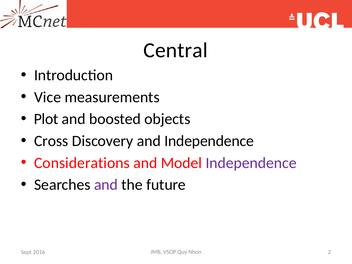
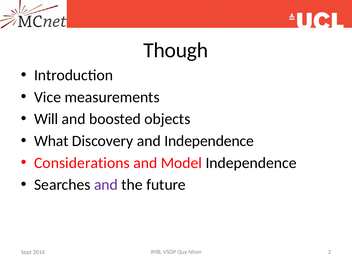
Central: Central -> Though
Plot: Plot -> Will
Cross: Cross -> What
Independence at (251, 163) colour: purple -> black
